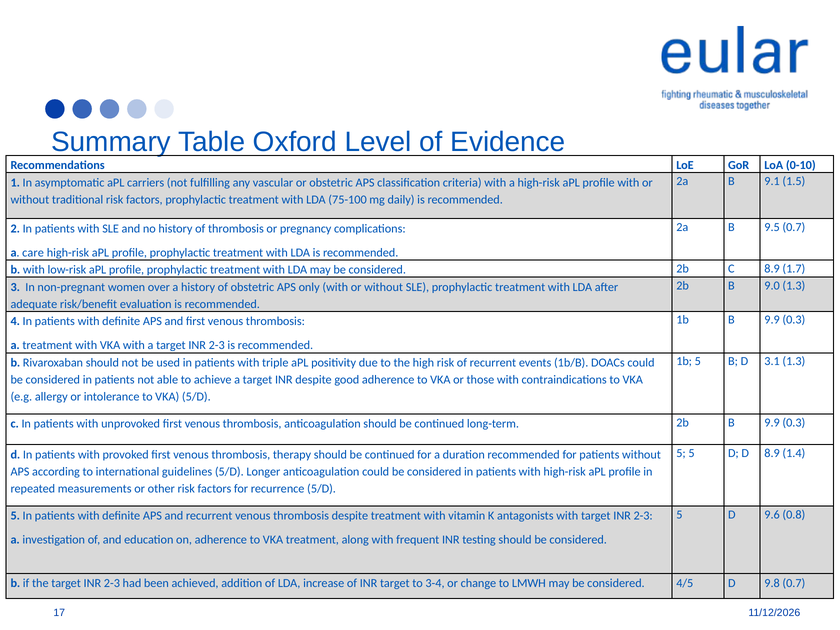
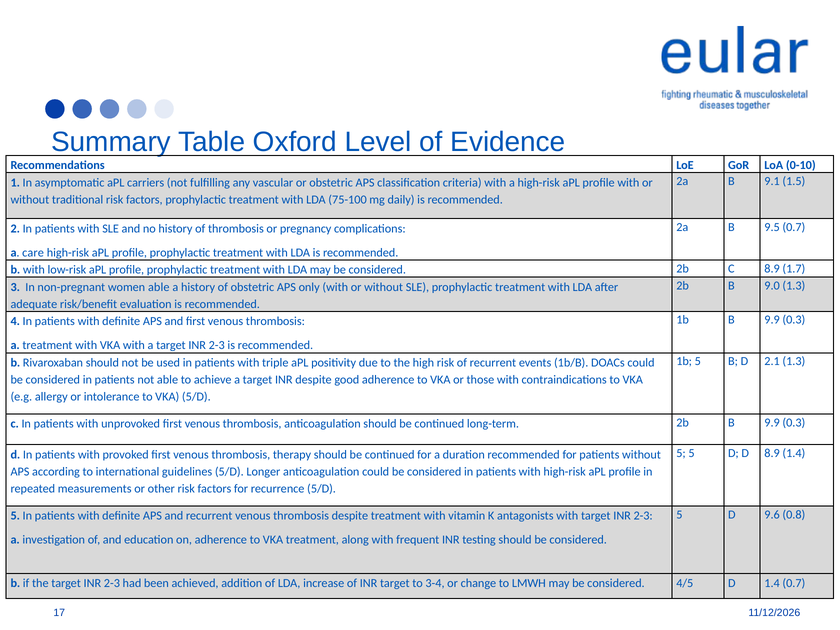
women over: over -> able
3.1: 3.1 -> 2.1
D 9.8: 9.8 -> 1.4
